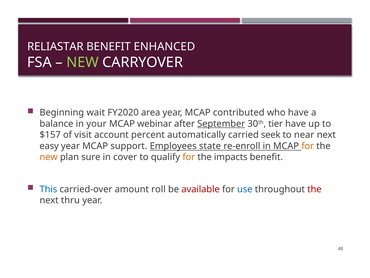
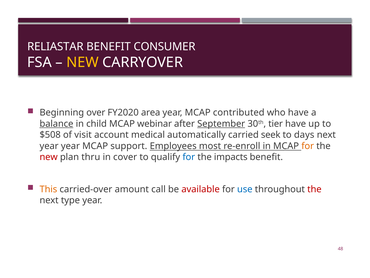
ENHANCED: ENHANCED -> CONSUMER
NEW at (83, 62) colour: light green -> yellow
wait: wait -> over
balance underline: none -> present
your: your -> child
$157: $157 -> $508
percent: percent -> medical
near: near -> days
easy at (49, 146): easy -> year
state: state -> most
new at (49, 157) colour: orange -> red
sure: sure -> thru
for at (189, 157) colour: orange -> blue
This colour: blue -> orange
roll: roll -> call
thru: thru -> type
